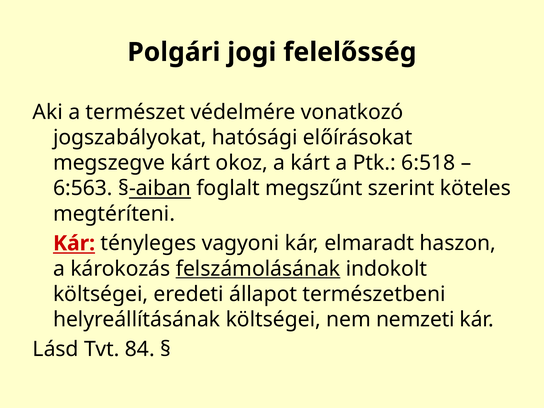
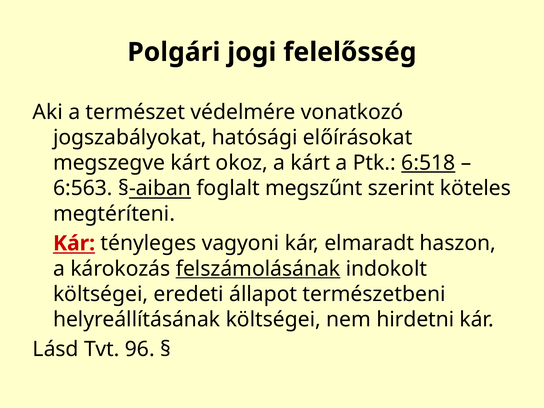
6:518 underline: none -> present
nemzeti: nemzeti -> hirdetni
84: 84 -> 96
